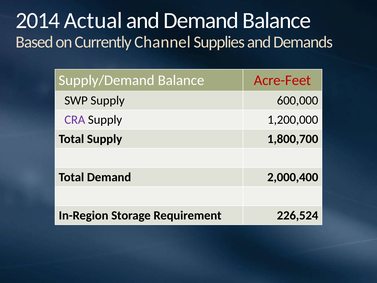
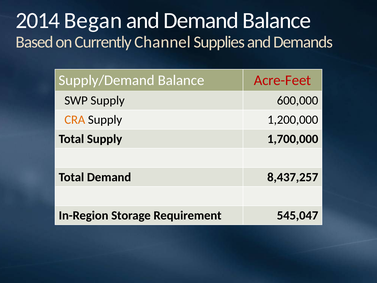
Actual: Actual -> Began
CRA colour: purple -> orange
1,800,700: 1,800,700 -> 1,700,000
2,000,400: 2,000,400 -> 8,437,257
226,524: 226,524 -> 545,047
